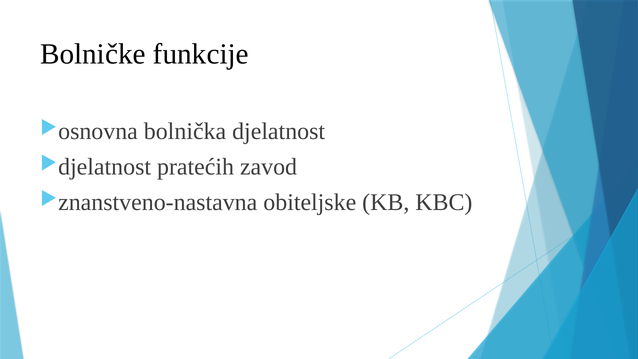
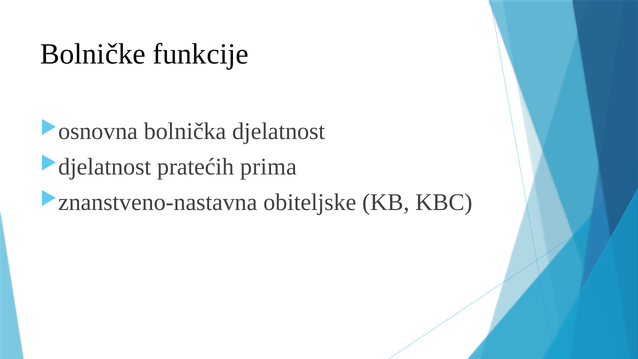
zavod: zavod -> prima
